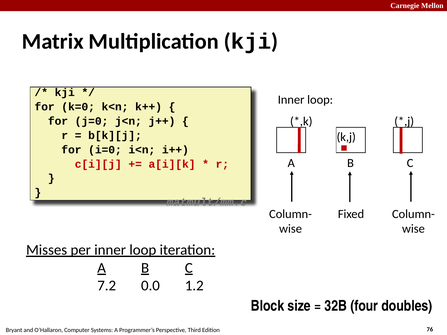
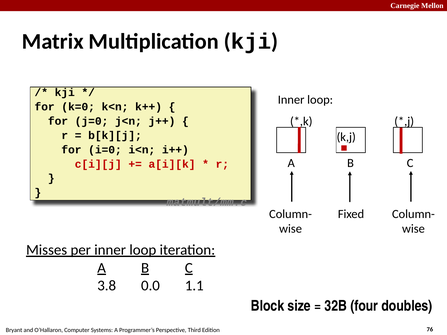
7.2: 7.2 -> 3.8
1.2: 1.2 -> 1.1
